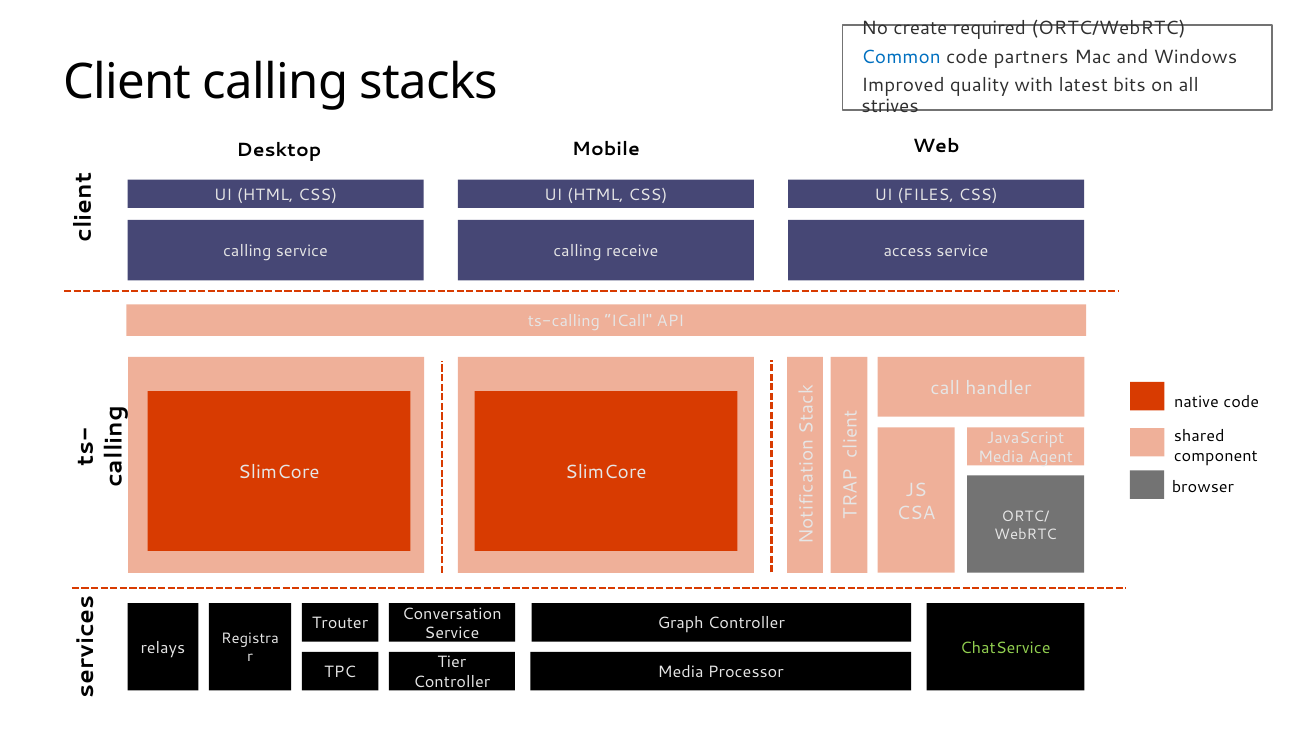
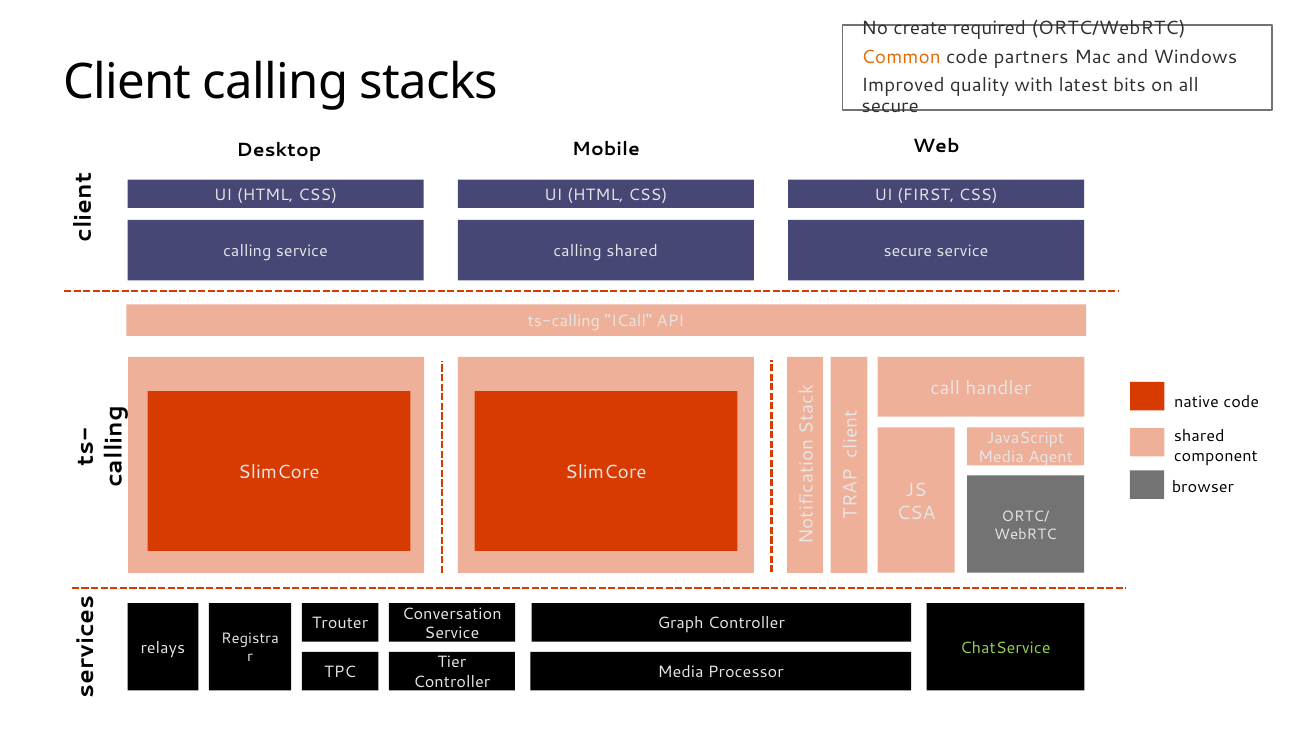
Common colour: blue -> orange
strives at (890, 106): strives -> secure
FILES: FILES -> FIRST
calling receive: receive -> shared
access at (908, 251): access -> secure
